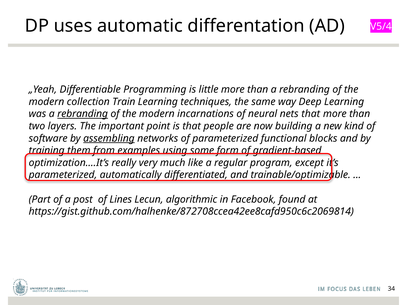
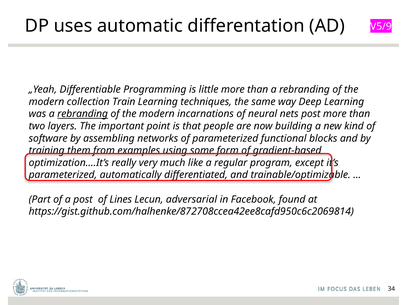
V5/4: V5/4 -> V5/9
nets that: that -> post
assembling underline: present -> none
algorithmic: algorithmic -> adversarial
